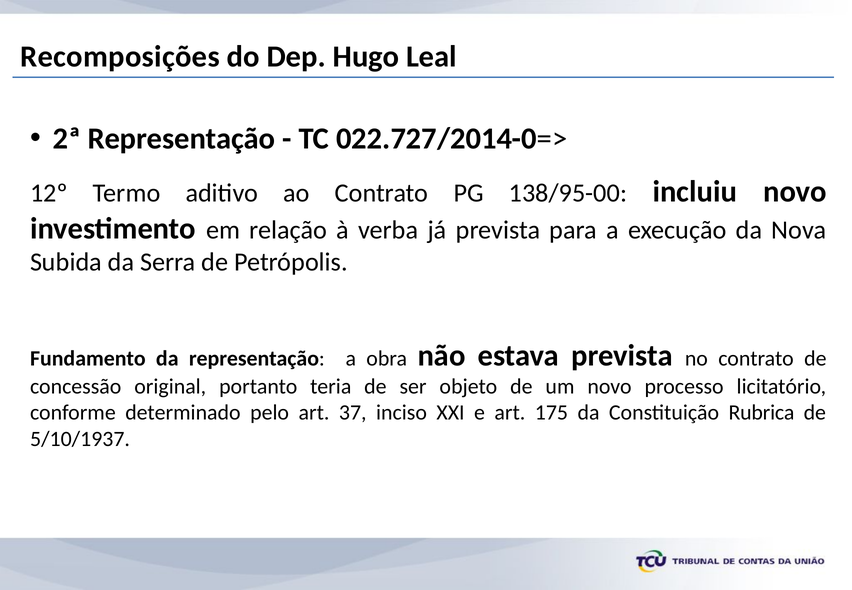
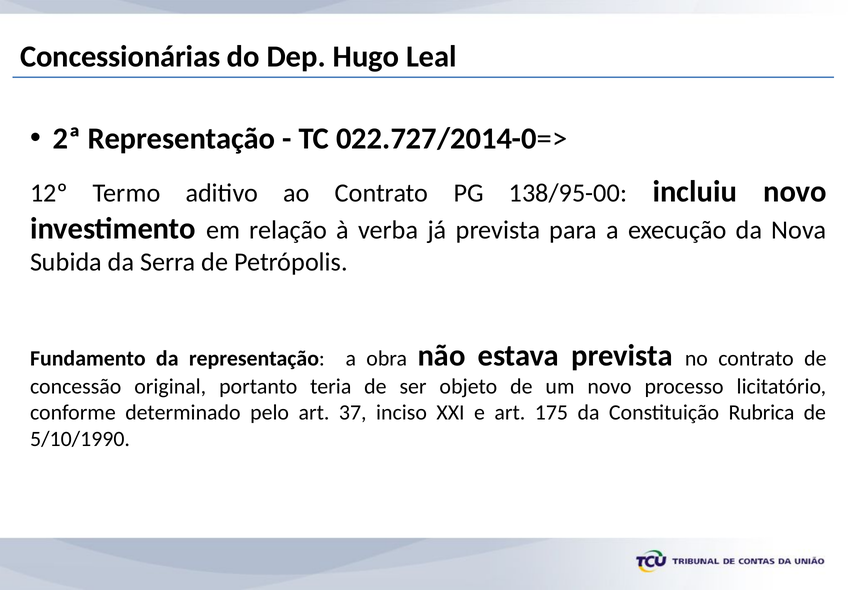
Recomposições: Recomposições -> Concessionárias
5/10/1937: 5/10/1937 -> 5/10/1990
